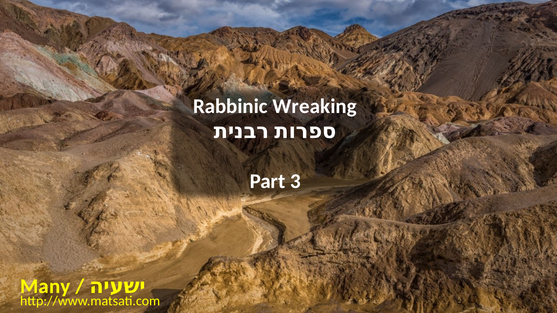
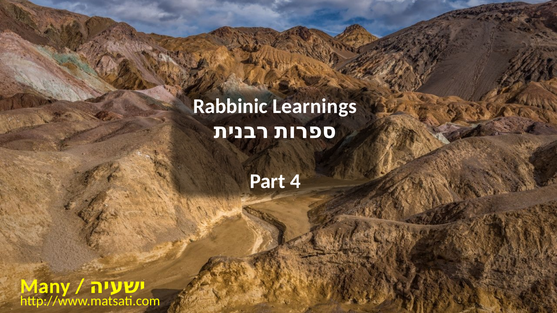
Wreaking: Wreaking -> Learnings
3: 3 -> 4
